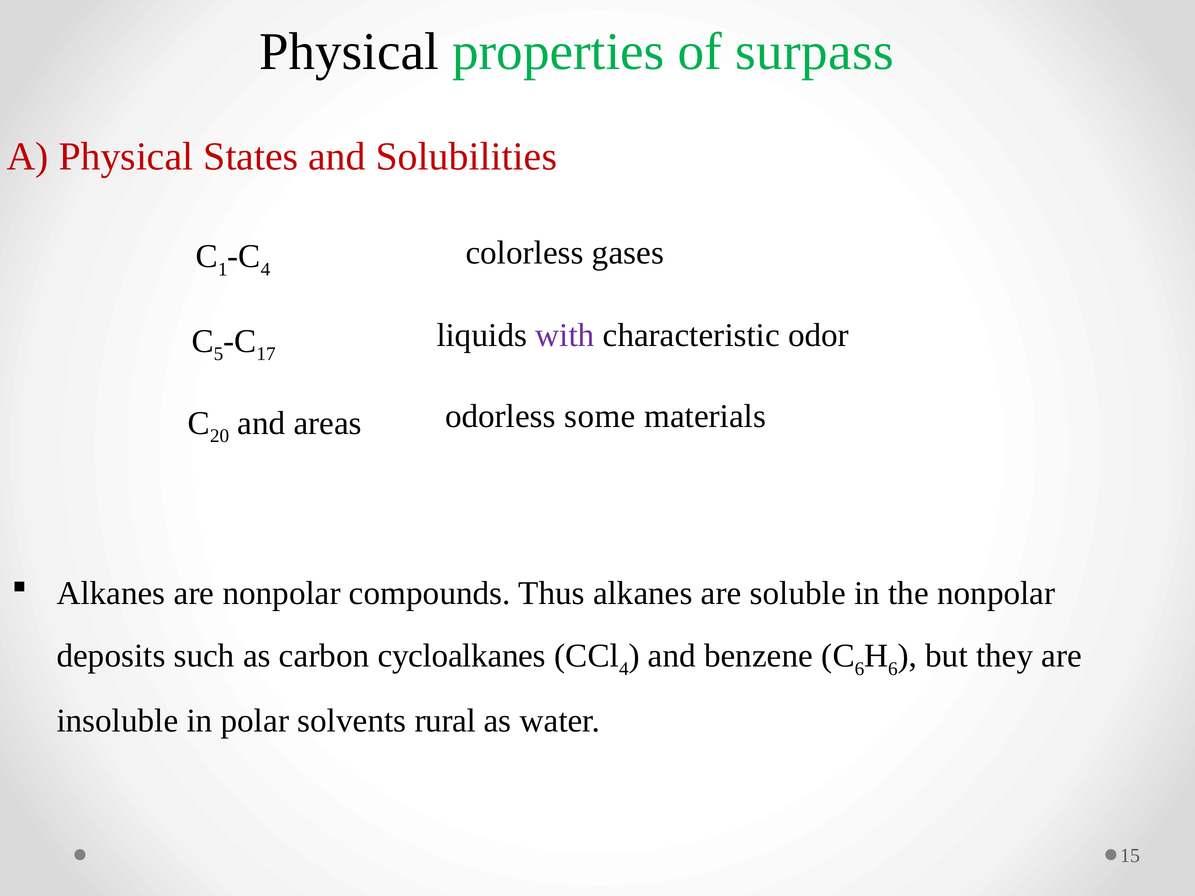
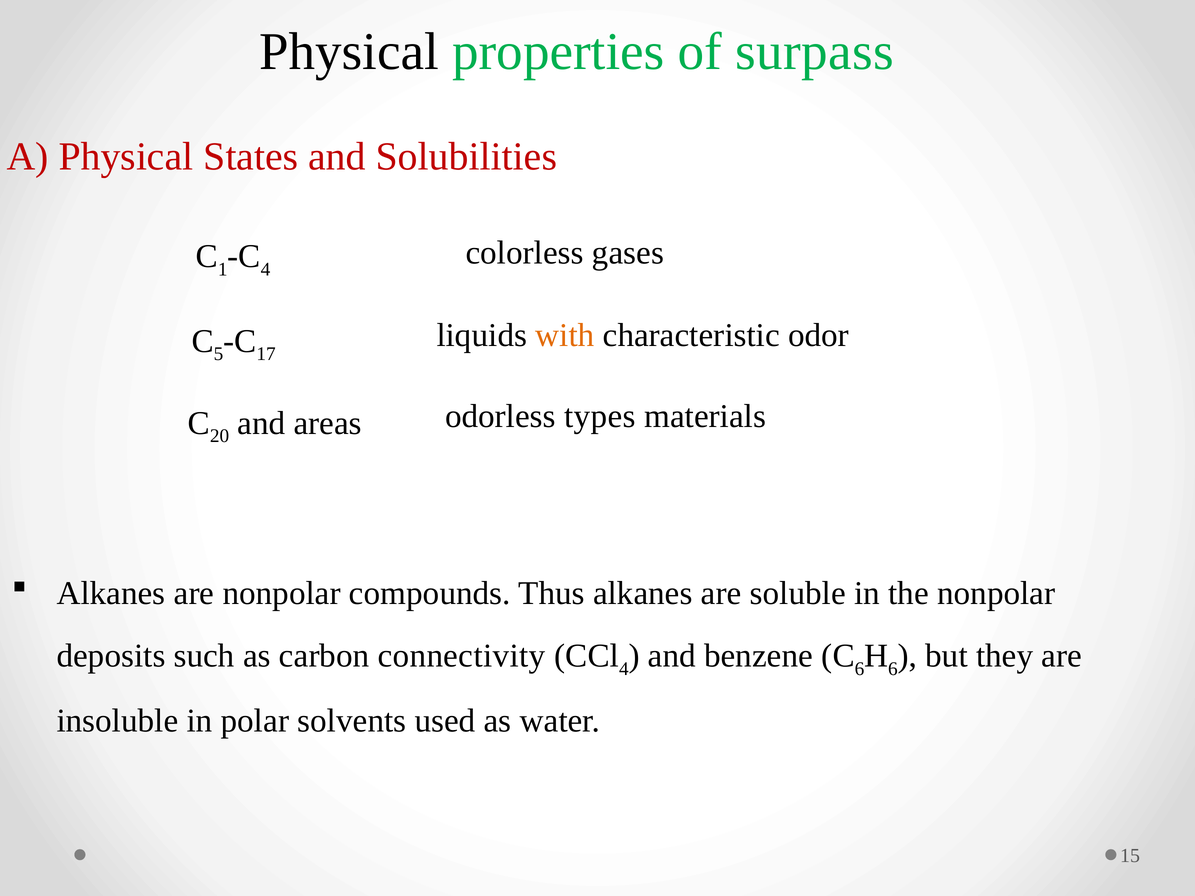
with colour: purple -> orange
some: some -> types
cycloalkanes: cycloalkanes -> connectivity
rural: rural -> used
